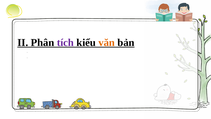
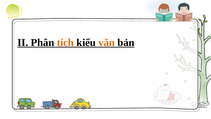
tích colour: purple -> orange
